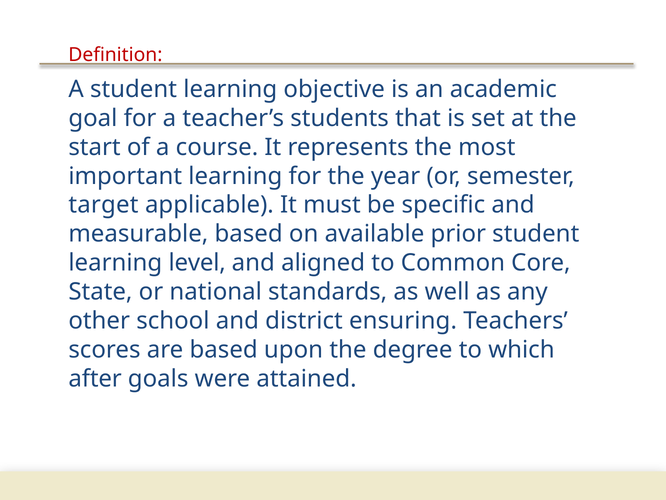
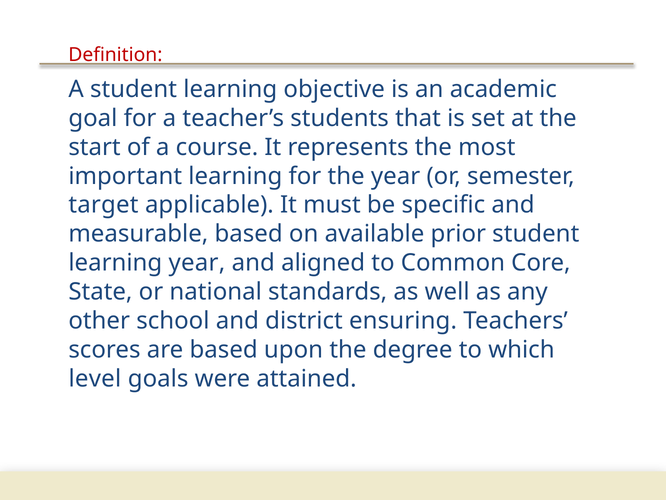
learning level: level -> year
after: after -> level
